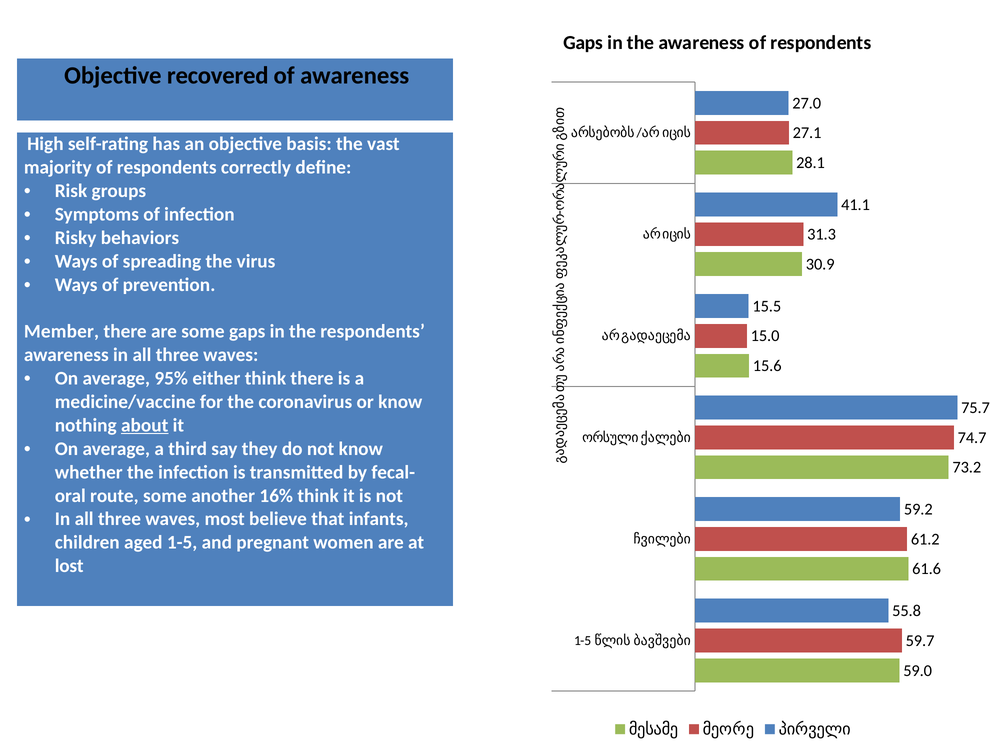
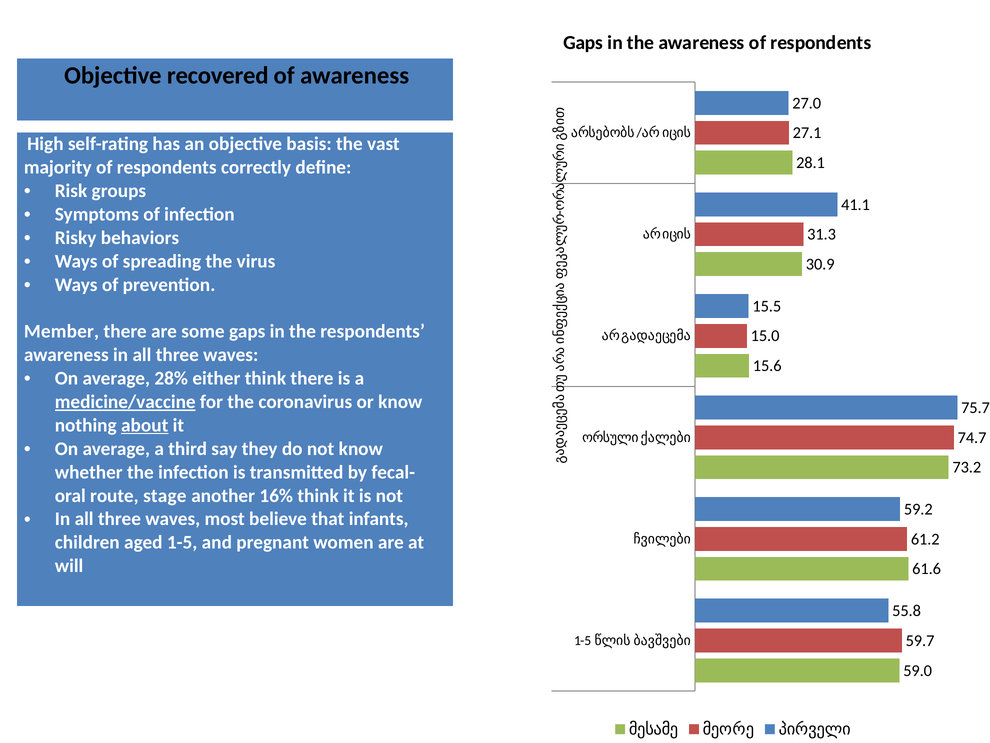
95%: 95% -> 28%
medicine/vaccine underline: none -> present
route some: some -> stage
lost: lost -> will
